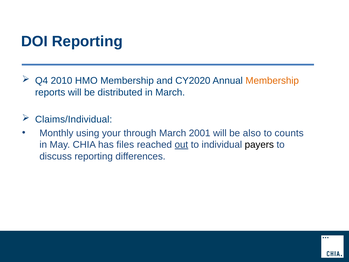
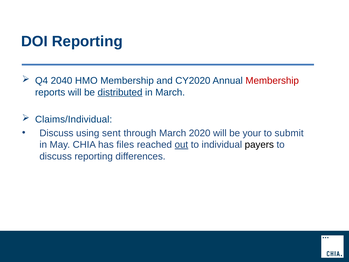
2010: 2010 -> 2040
Membership at (272, 81) colour: orange -> red
distributed underline: none -> present
Monthly at (56, 133): Monthly -> Discuss
your: your -> sent
2001: 2001 -> 2020
also: also -> your
counts: counts -> submit
